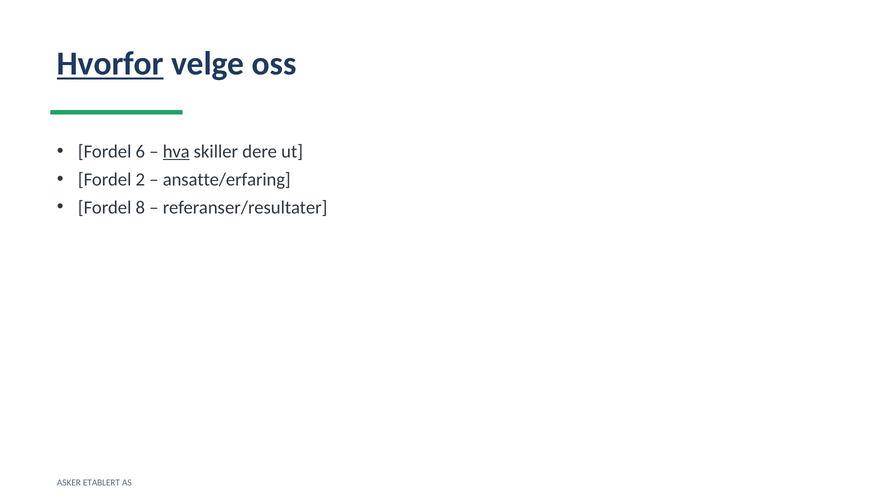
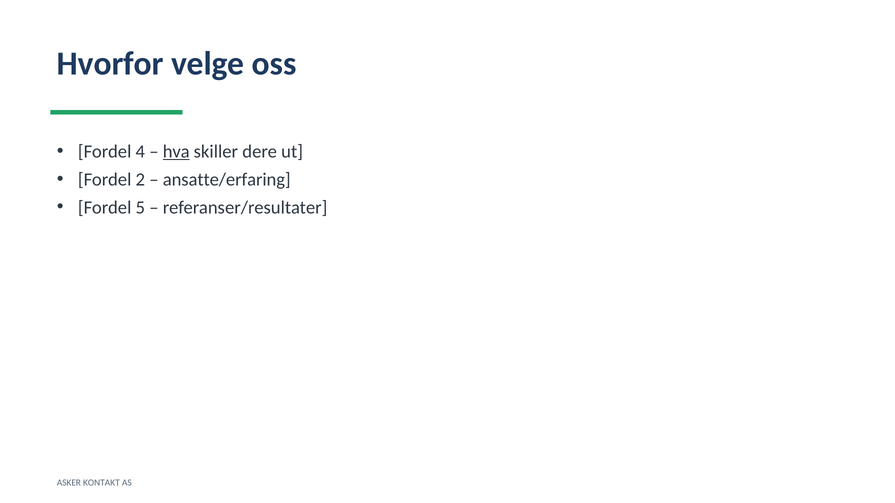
Hvorfor underline: present -> none
6: 6 -> 4
8: 8 -> 5
ETABLERT: ETABLERT -> KONTAKT
